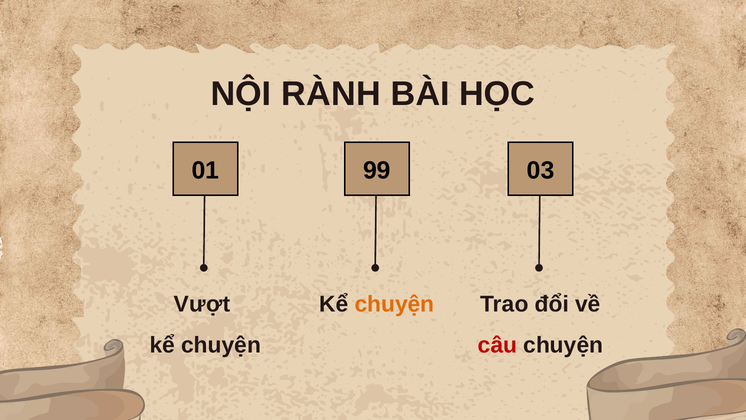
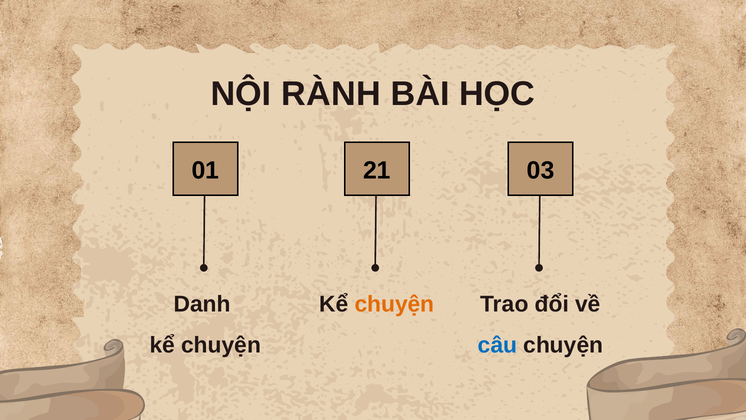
99: 99 -> 21
Vượt: Vượt -> Danh
câu colour: red -> blue
